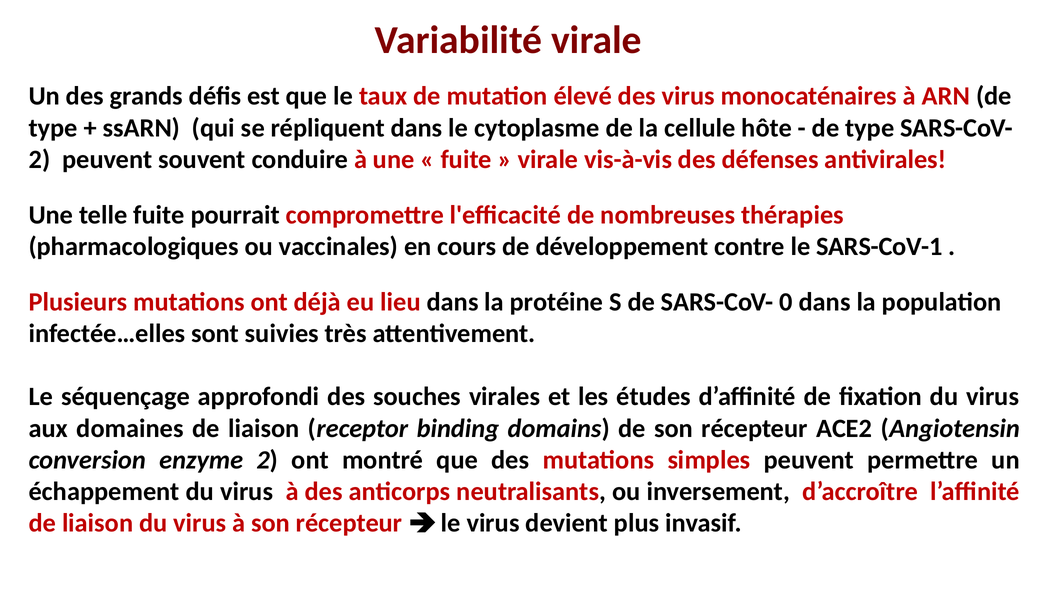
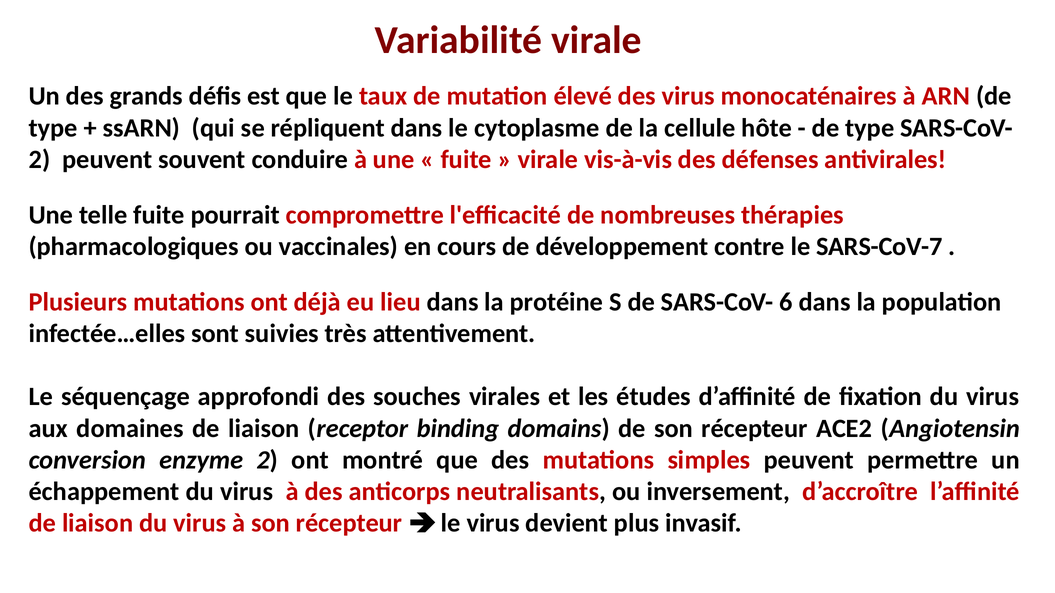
SARS-CoV-1: SARS-CoV-1 -> SARS-CoV-7
0: 0 -> 6
